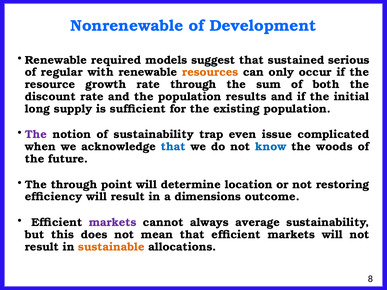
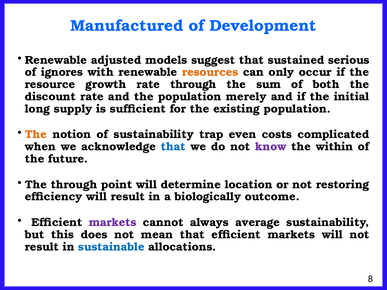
Nonrenewable: Nonrenewable -> Manufactured
required: required -> adjusted
regular: regular -> ignores
results: results -> merely
The at (36, 135) colour: purple -> orange
issue: issue -> costs
know colour: blue -> purple
woods: woods -> within
dimensions: dimensions -> biologically
sustainable colour: orange -> blue
